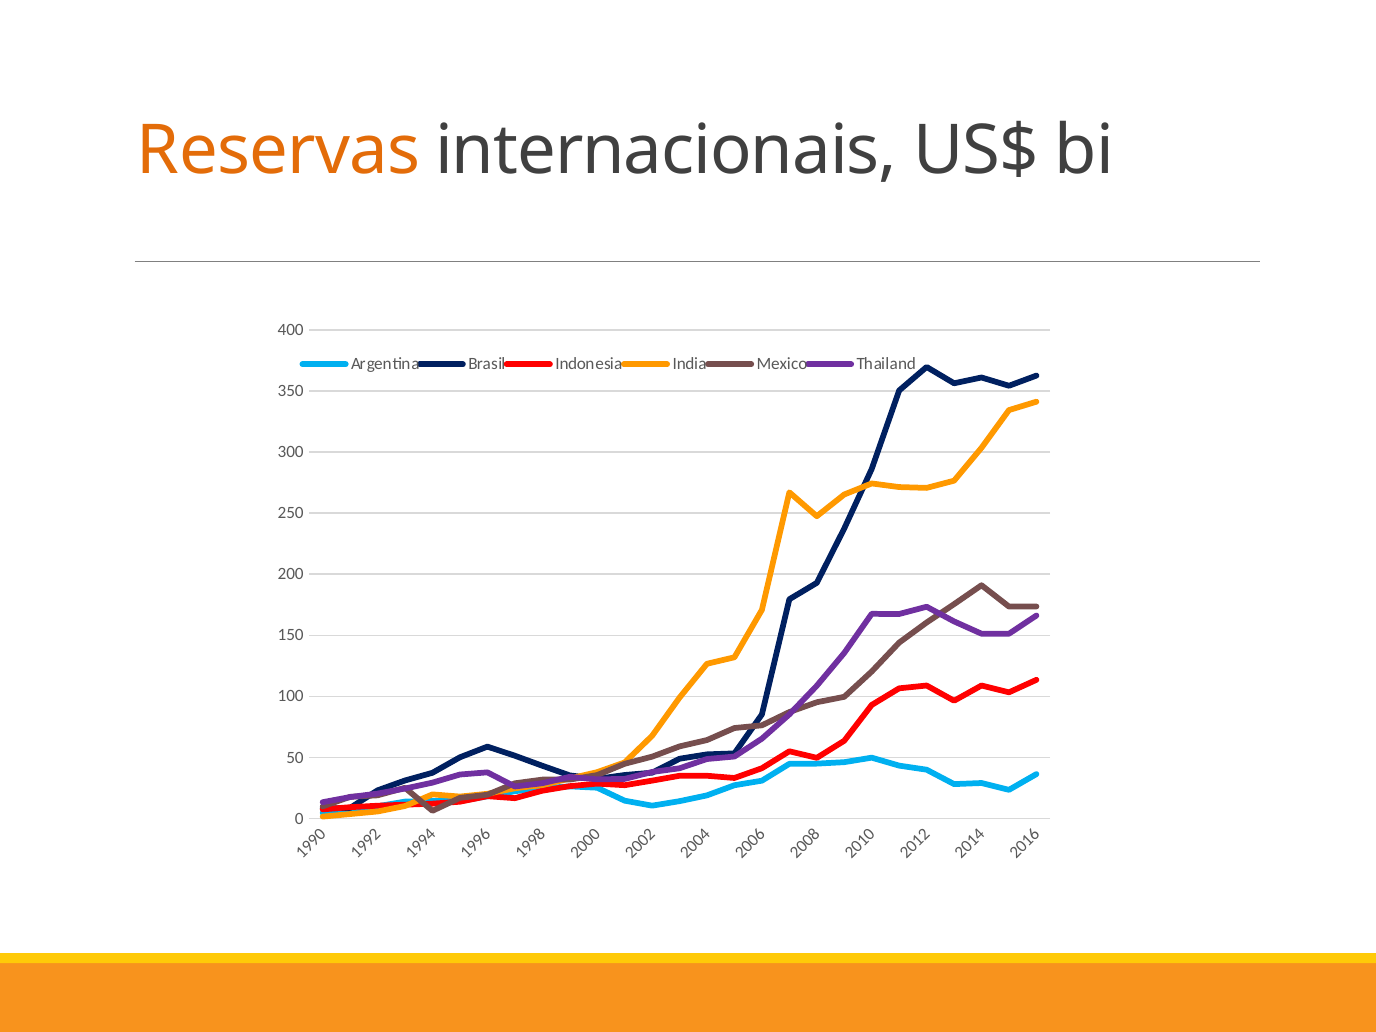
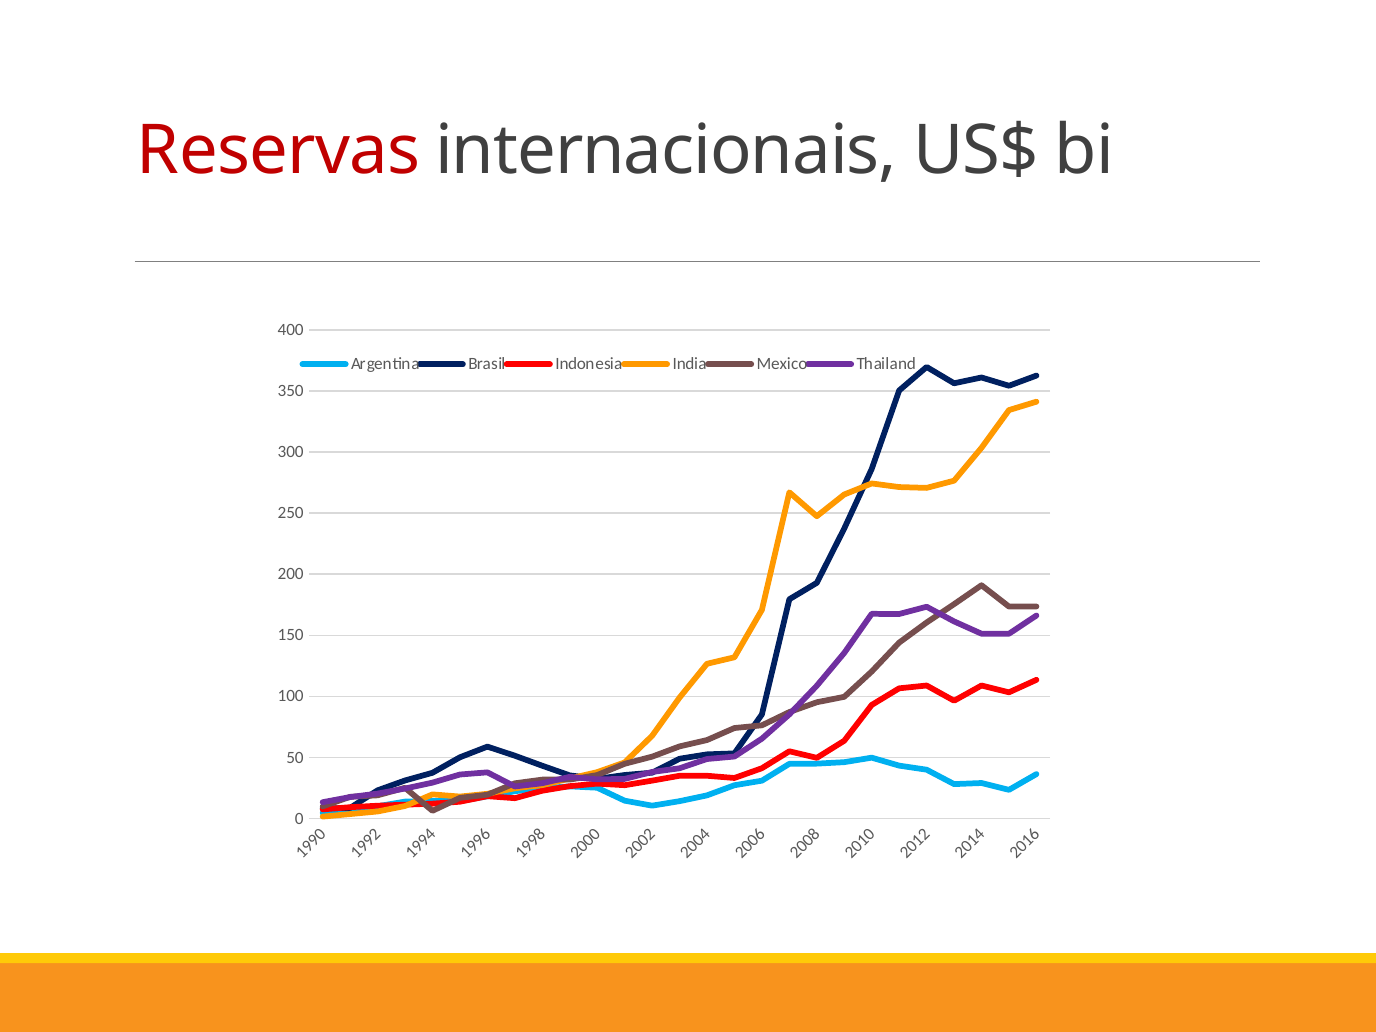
Reservas colour: orange -> red
